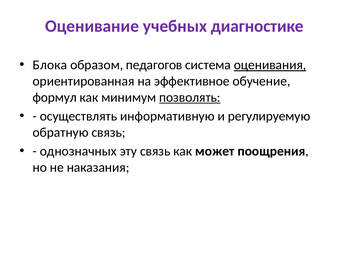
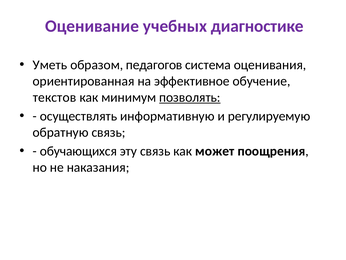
Блока: Блока -> Уметь
оценивания underline: present -> none
формул: формул -> текстов
однозначных: однозначных -> обучающихся
